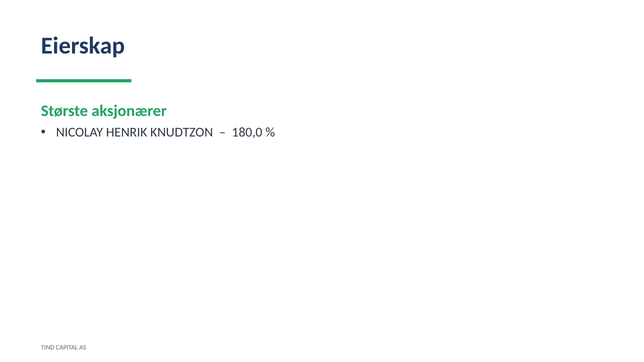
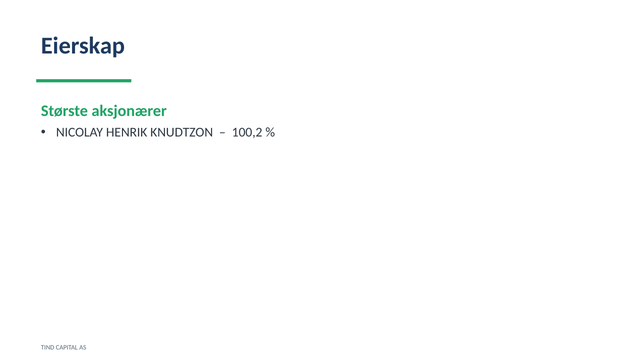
180,0: 180,0 -> 100,2
